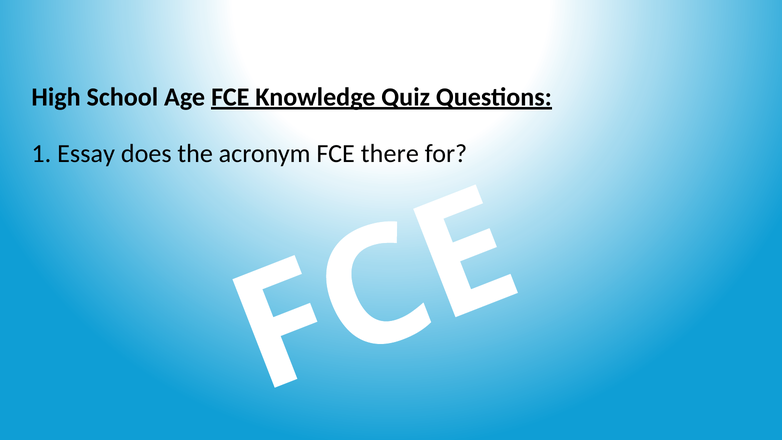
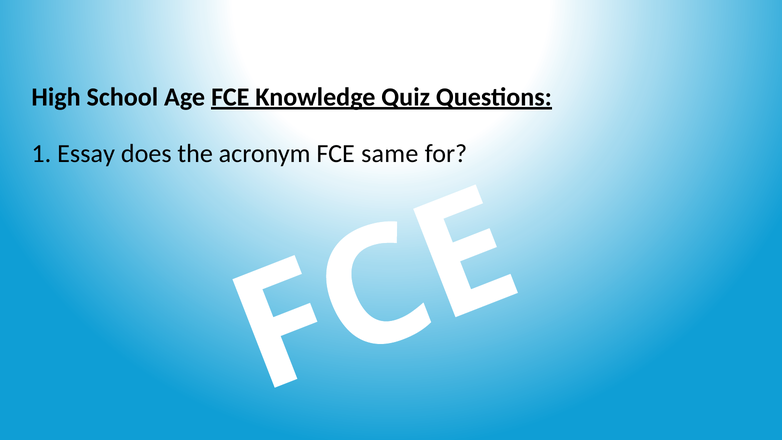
there: there -> same
